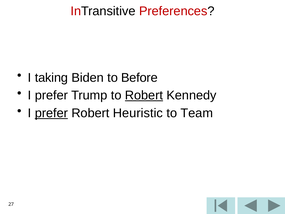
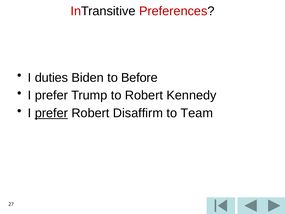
taking: taking -> duties
Robert at (144, 95) underline: present -> none
Heuristic: Heuristic -> Disaffirm
